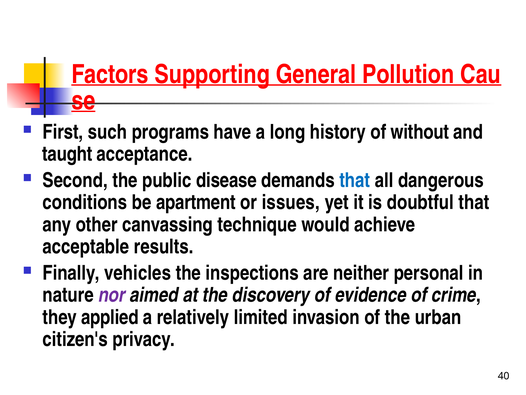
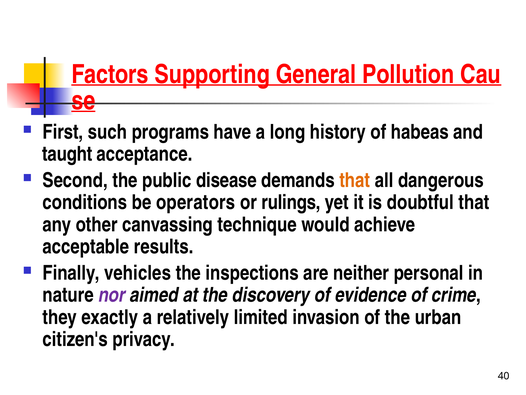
without: without -> habeas
that at (355, 180) colour: blue -> orange
apartment: apartment -> operators
issues: issues -> rulings
applied: applied -> exactly
